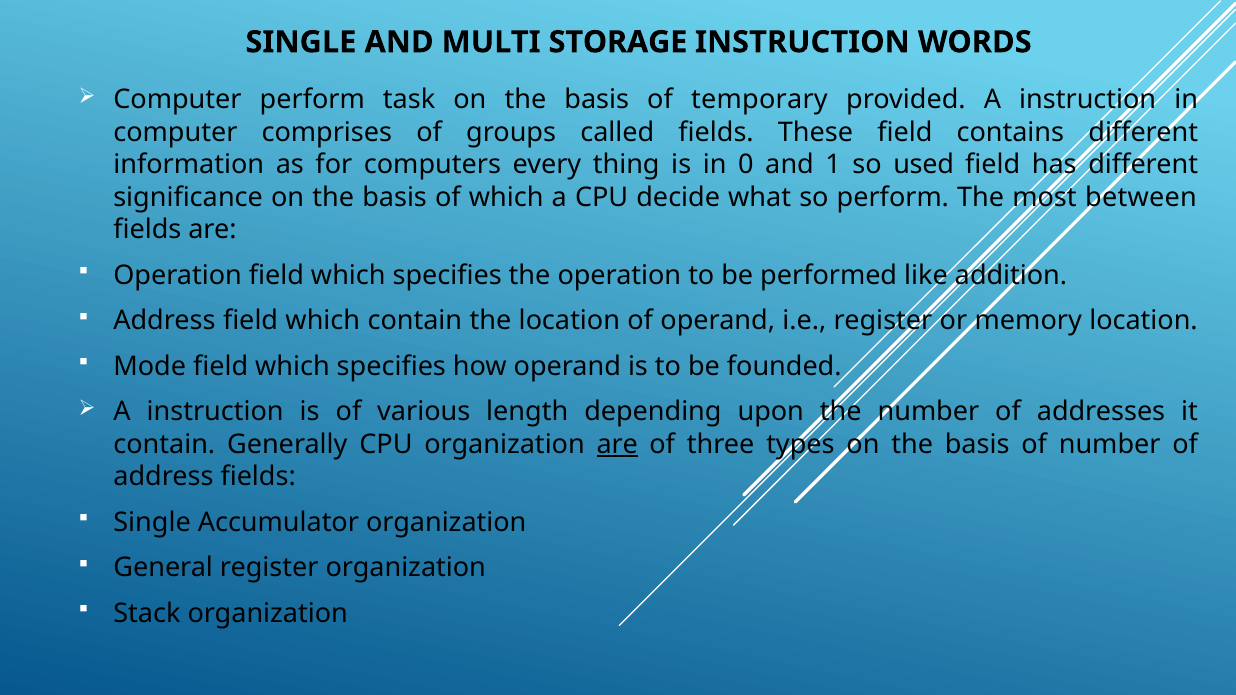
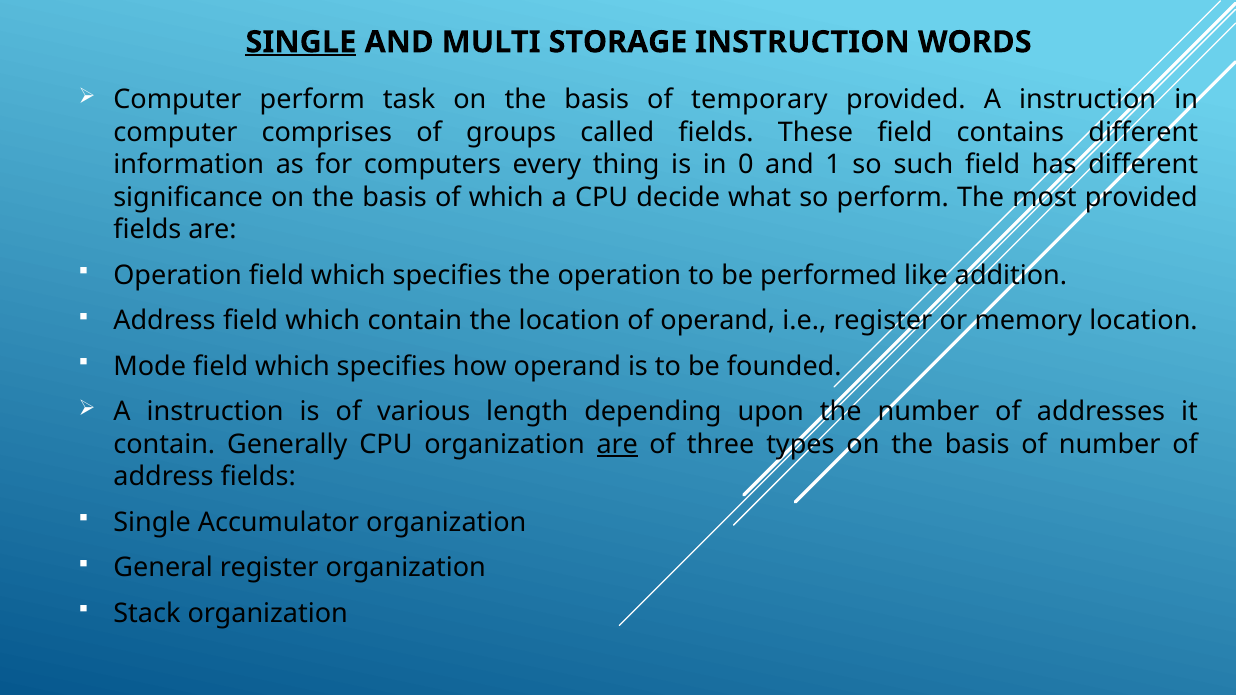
SINGLE at (301, 42) underline: none -> present
used: used -> such
most between: between -> provided
